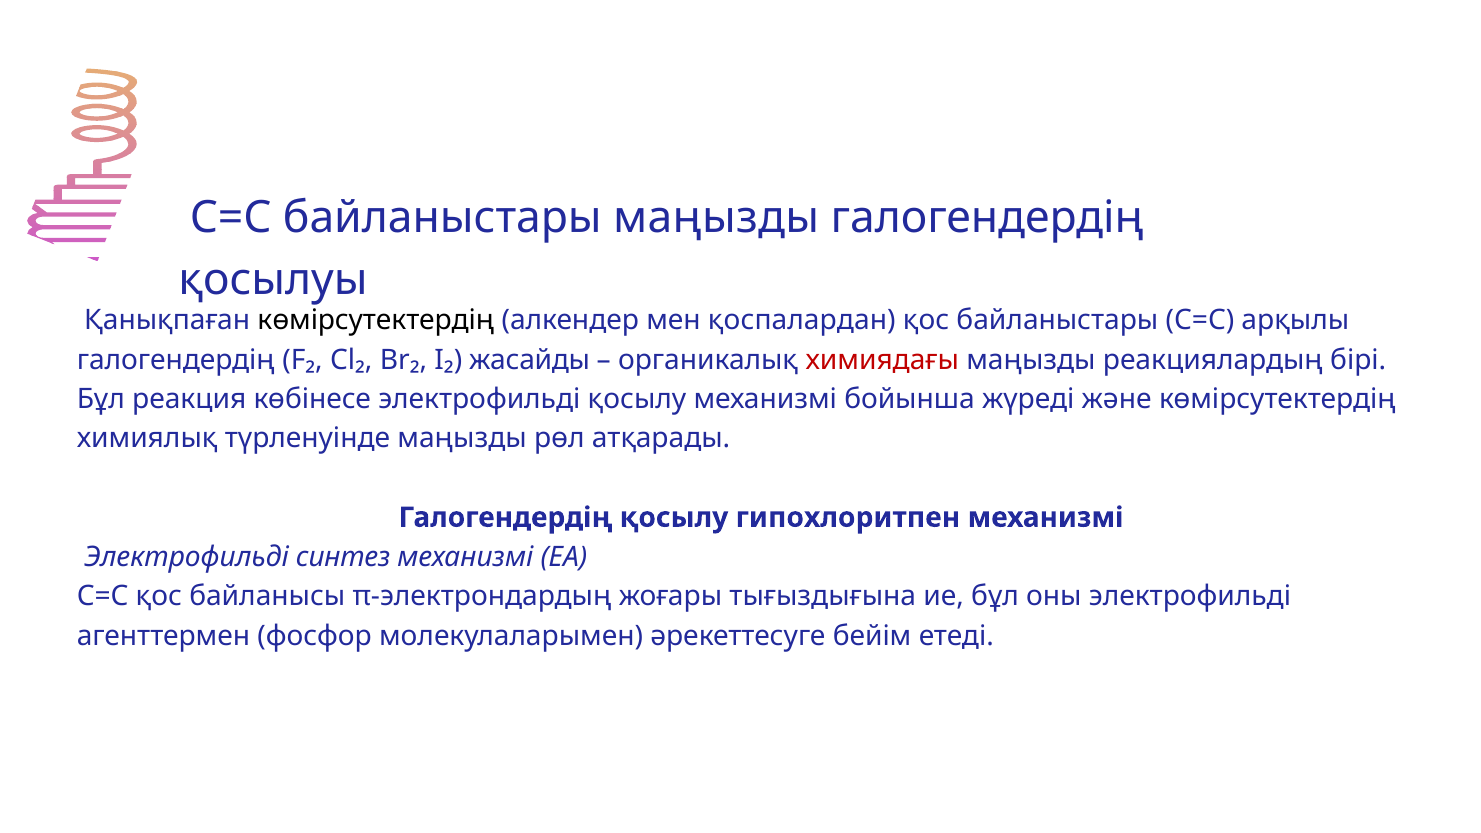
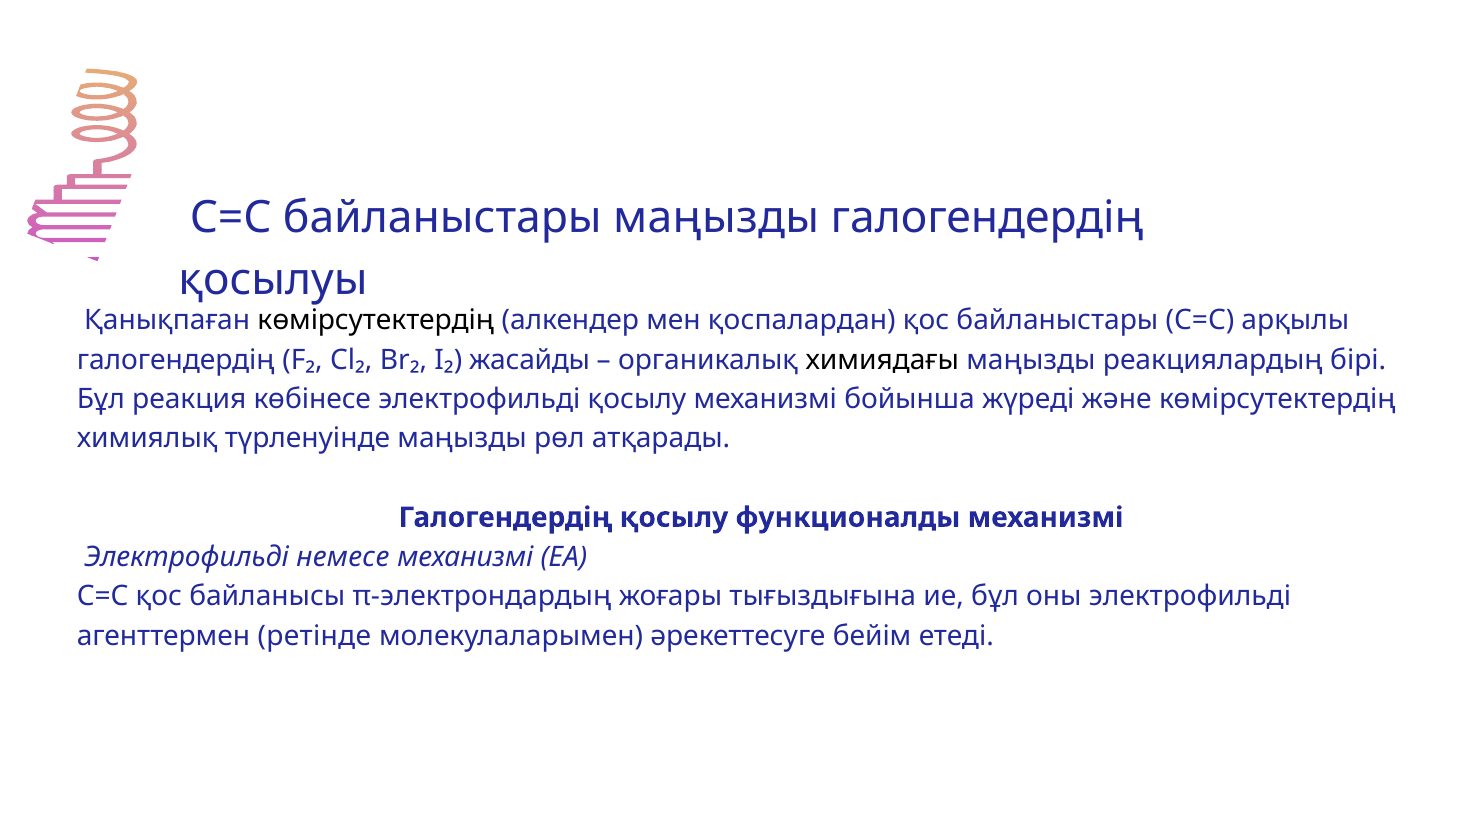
химиядағы colour: red -> black
гипохлоритпен: гипохлоритпен -> функционалды
синтез: синтез -> немесе
фосфор: фосфор -> ретінде
